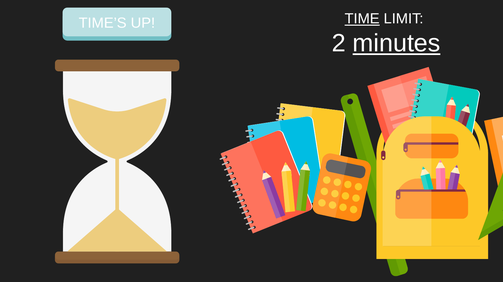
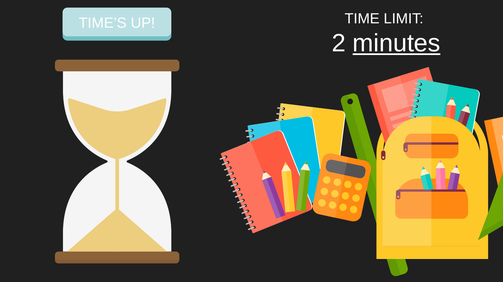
TIME underline: present -> none
